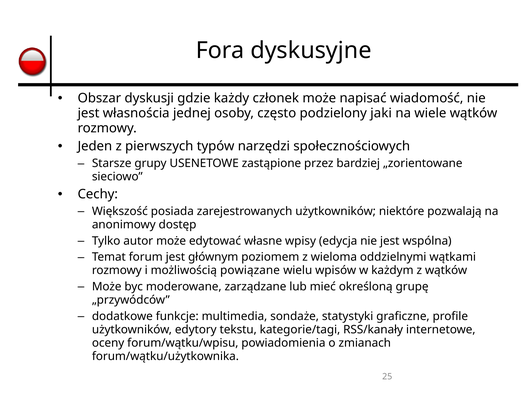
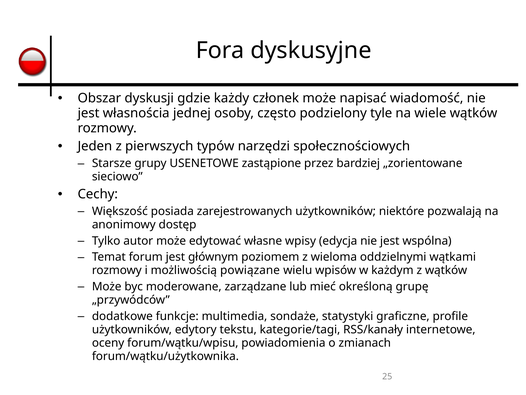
jaki: jaki -> tyle
